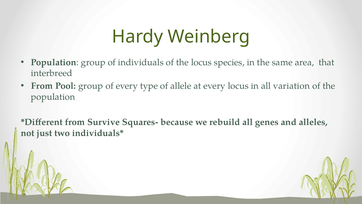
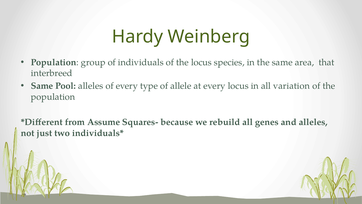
From at (42, 86): From -> Same
Pool group: group -> alleles
Survive: Survive -> Assume
